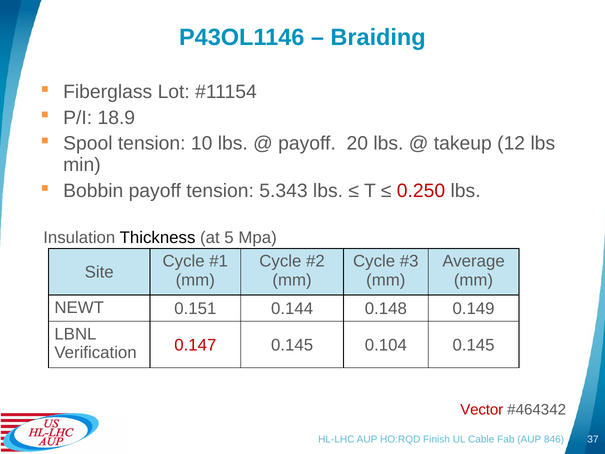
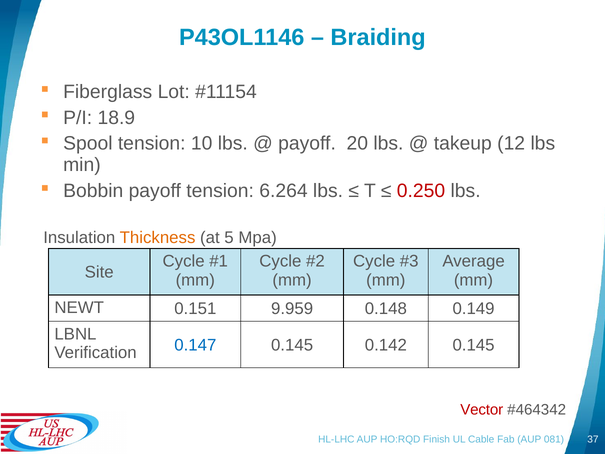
5.343: 5.343 -> 6.264
Thickness colour: black -> orange
0.144: 0.144 -> 9.959
0.147 colour: red -> blue
0.104: 0.104 -> 0.142
846: 846 -> 081
